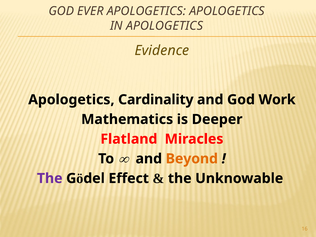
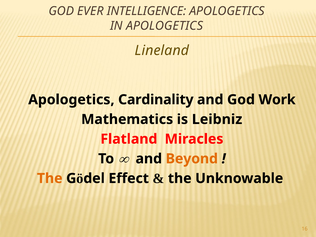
EVER APOLOGETICS: APOLOGETICS -> INTELLIGENCE
Evidence: Evidence -> Lineland
Deeper: Deeper -> Leibniz
The at (50, 178) colour: purple -> orange
